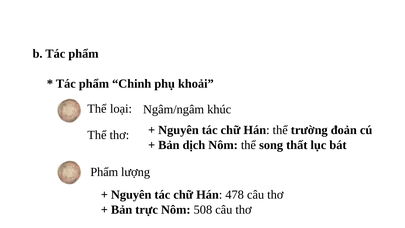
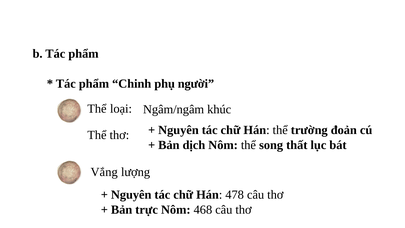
khoải: khoải -> người
Phẩm at (104, 172): Phẩm -> Vắng
508: 508 -> 468
